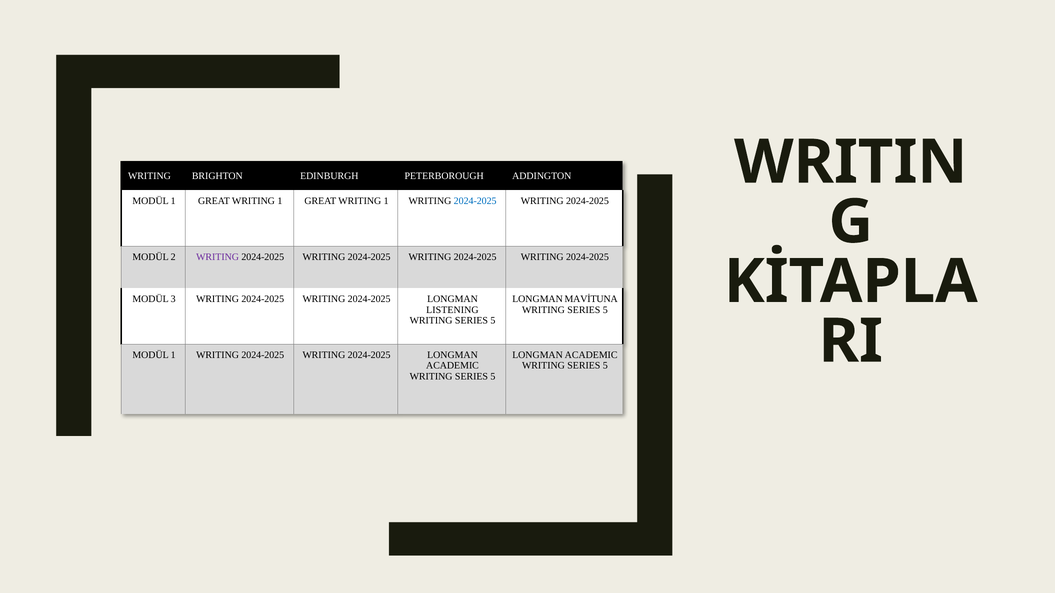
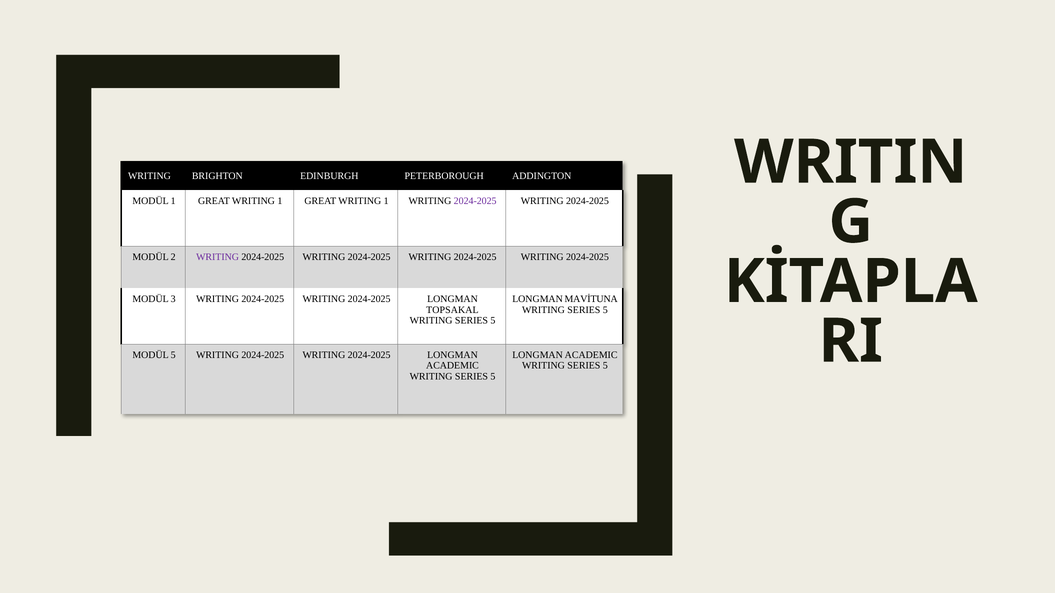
2024-2025 at (475, 201) colour: blue -> purple
LISTENING: LISTENING -> TOPSAKAL
1 at (173, 355): 1 -> 5
